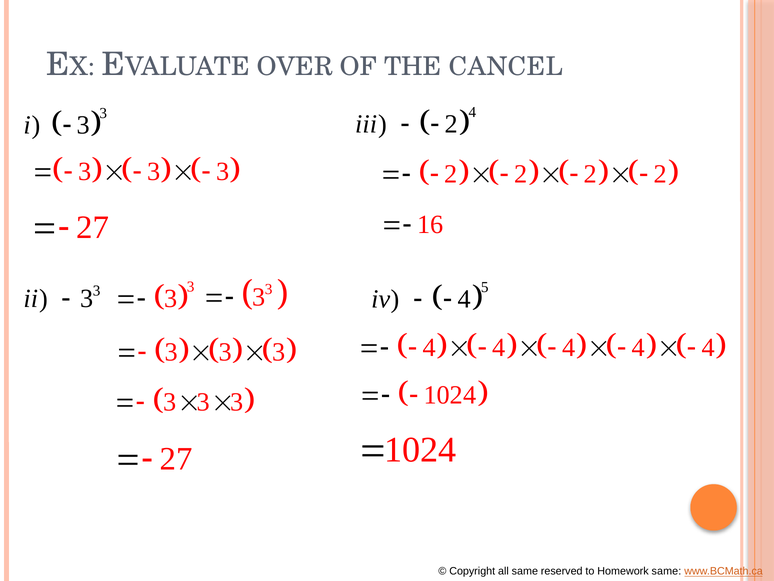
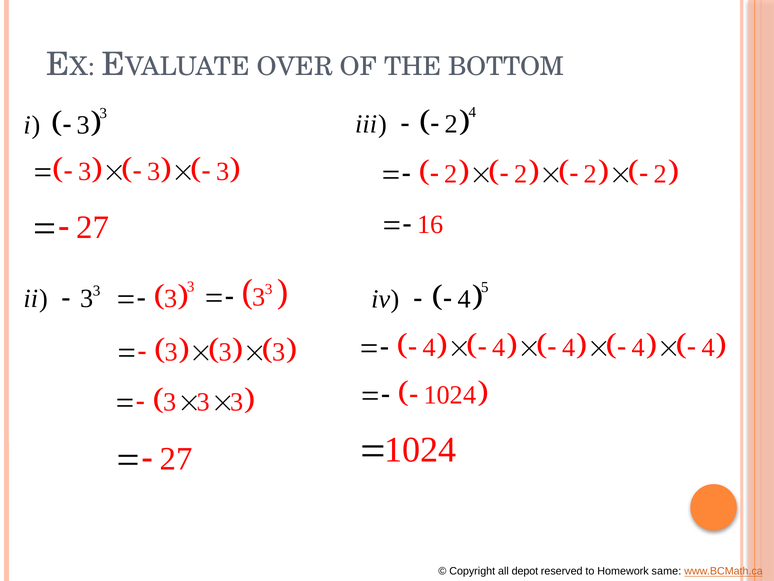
CANCEL: CANCEL -> BOTTOM
all same: same -> depot
